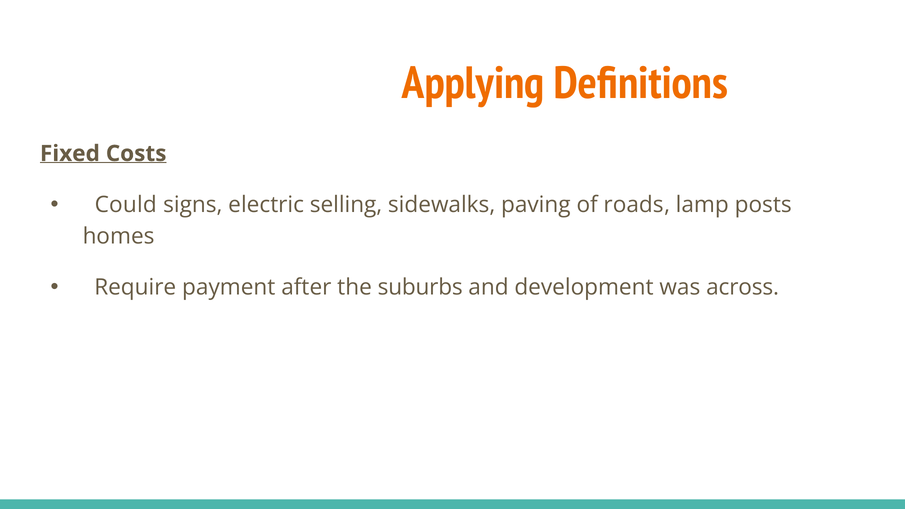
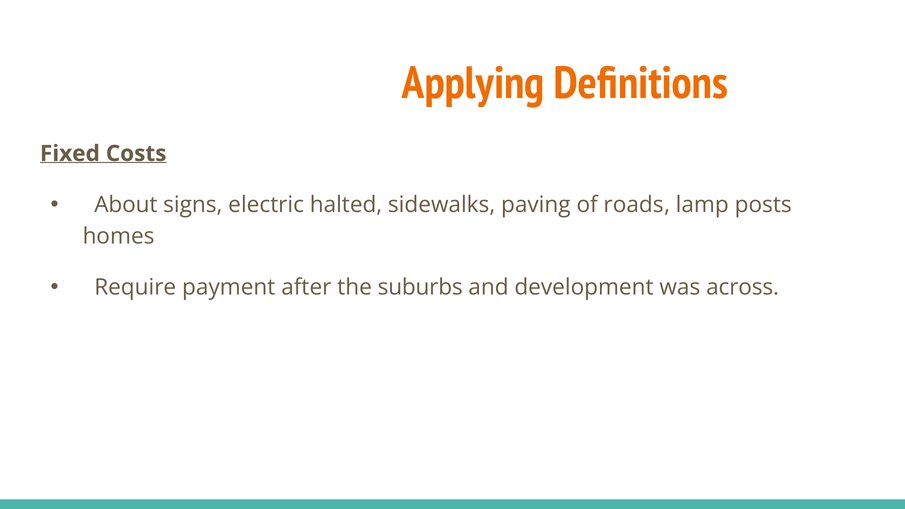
Could: Could -> About
selling: selling -> halted
